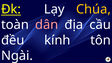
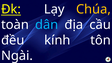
dân colour: pink -> light blue
